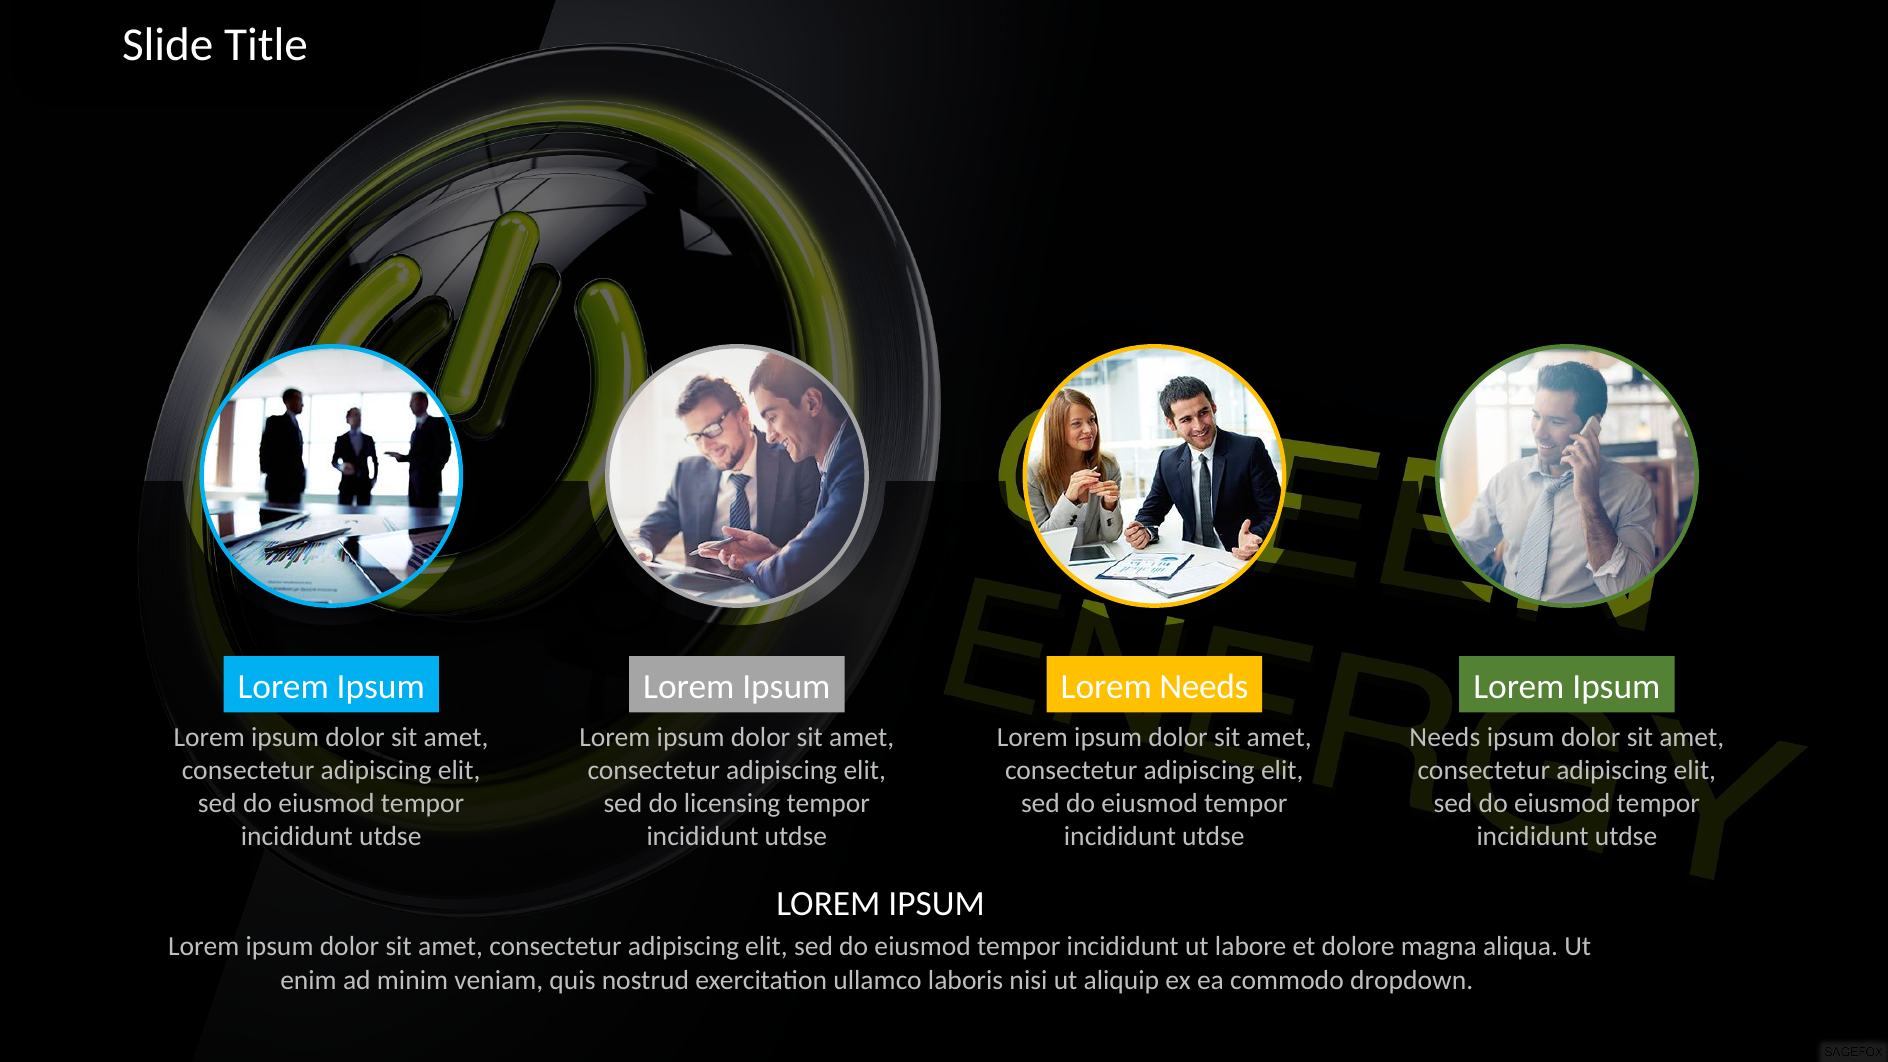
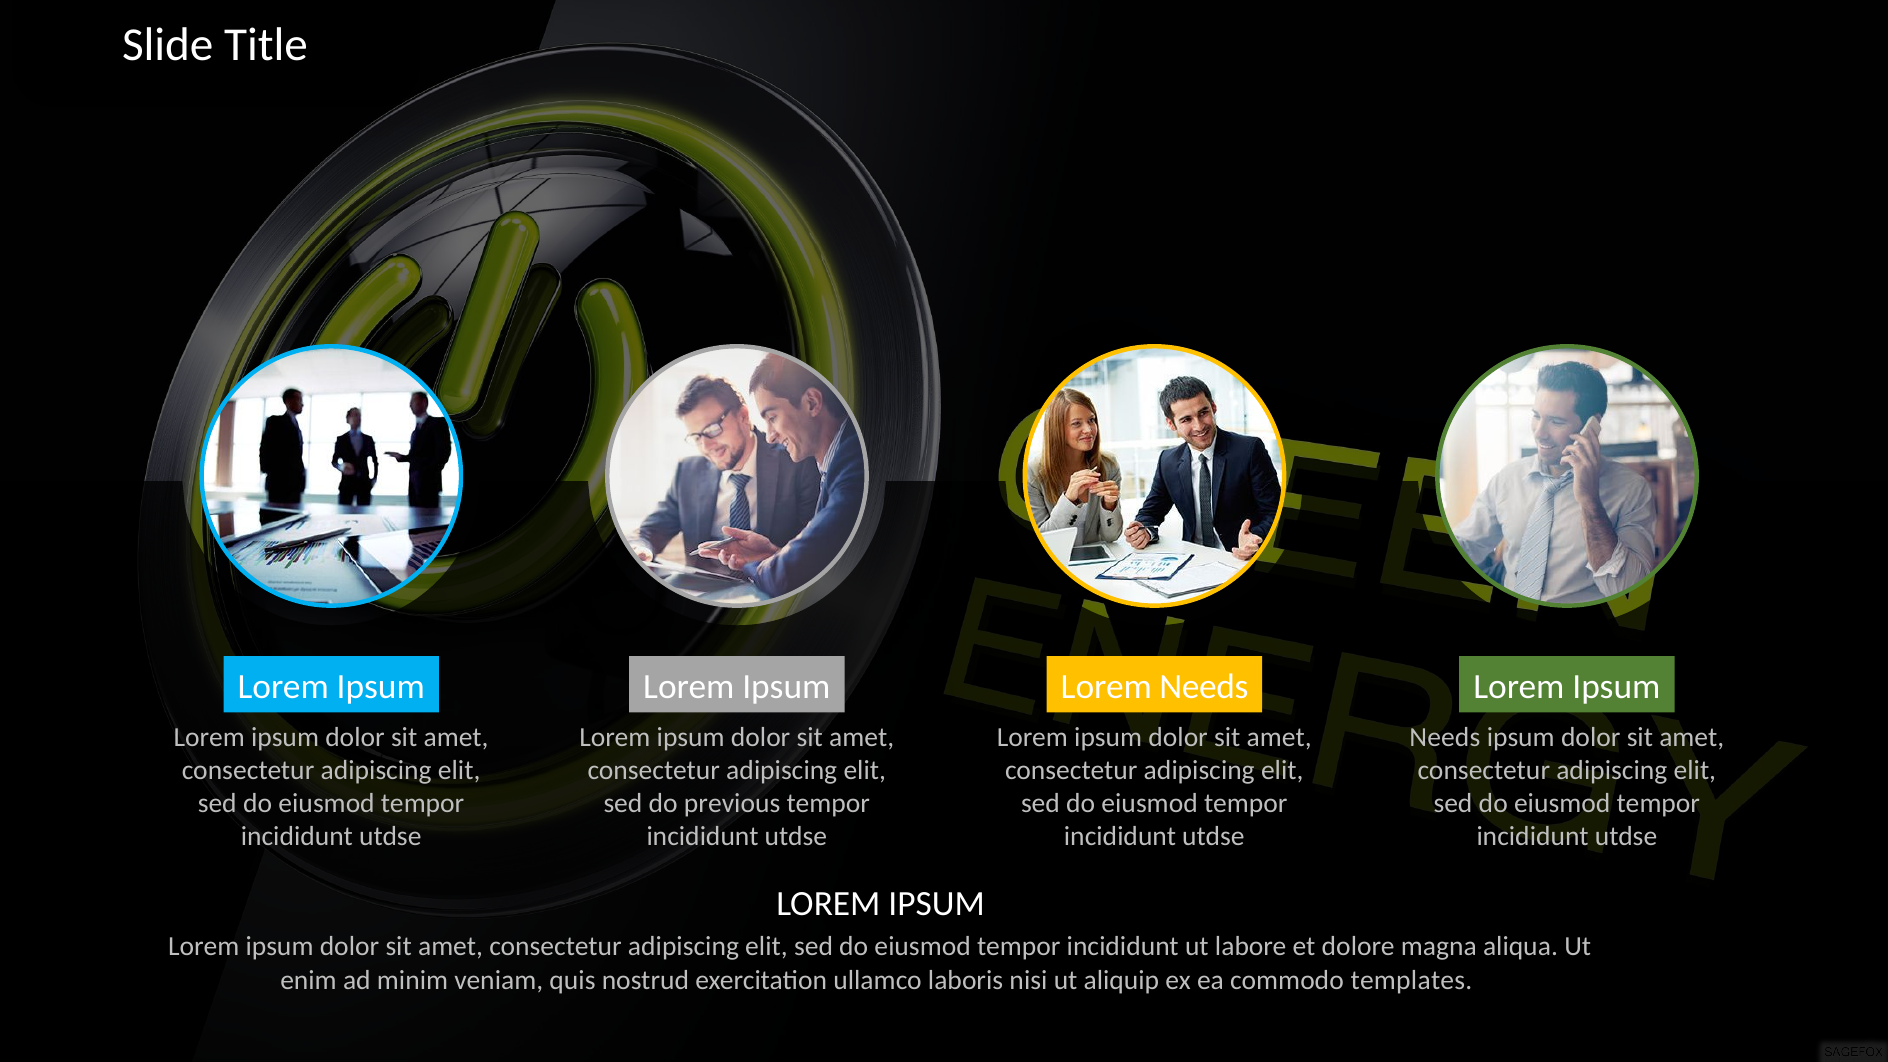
licensing: licensing -> previous
dropdown: dropdown -> templates
